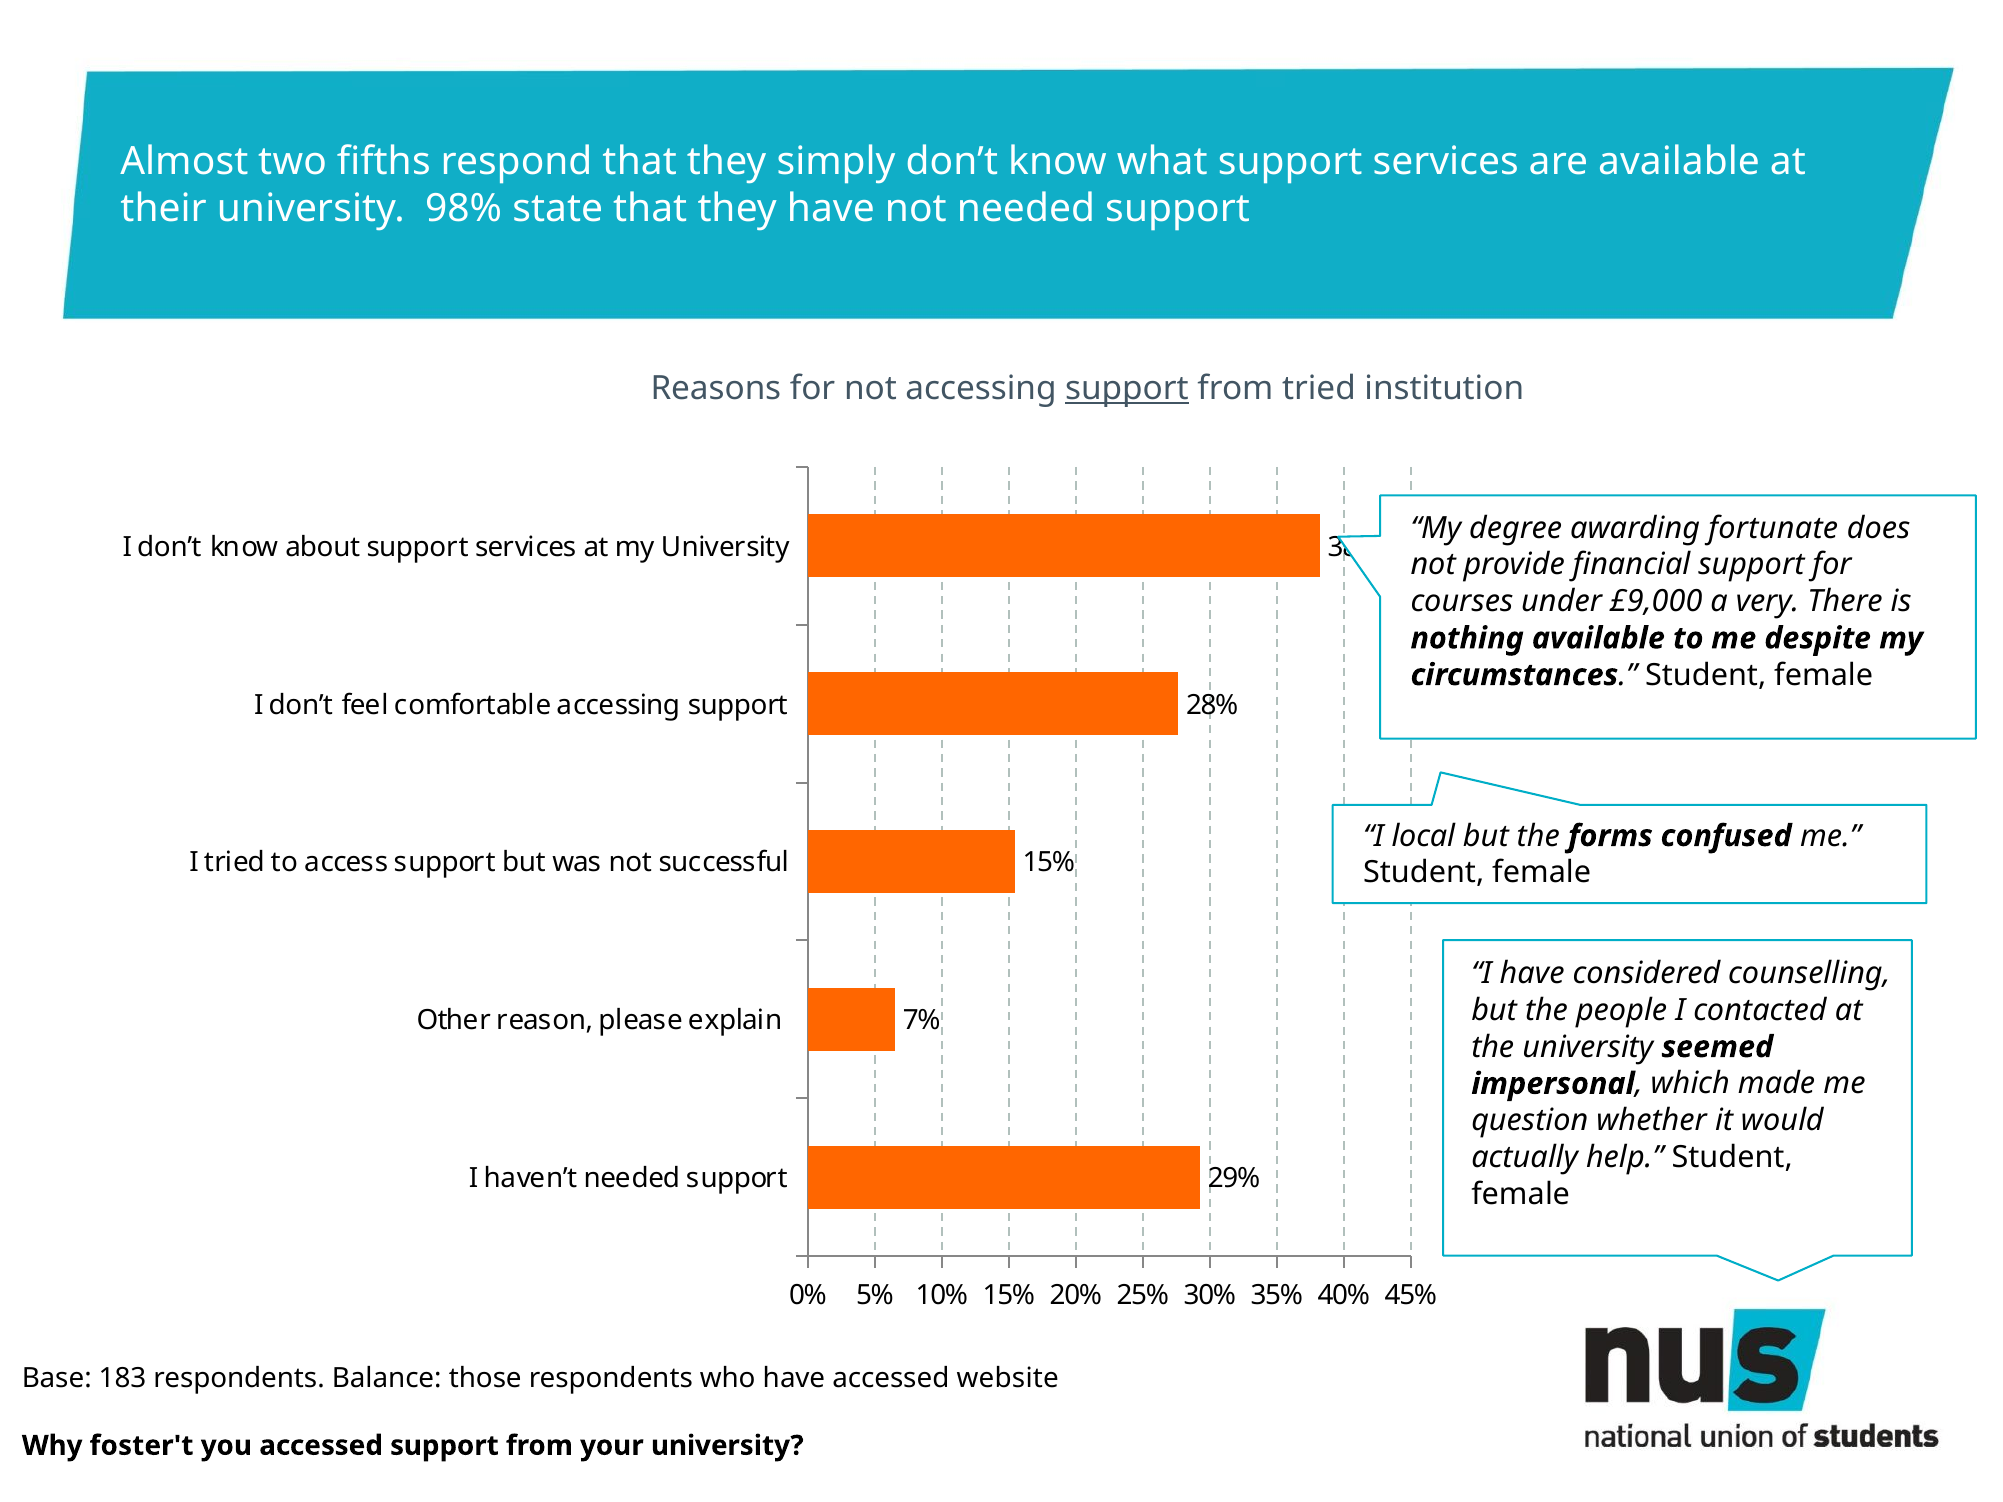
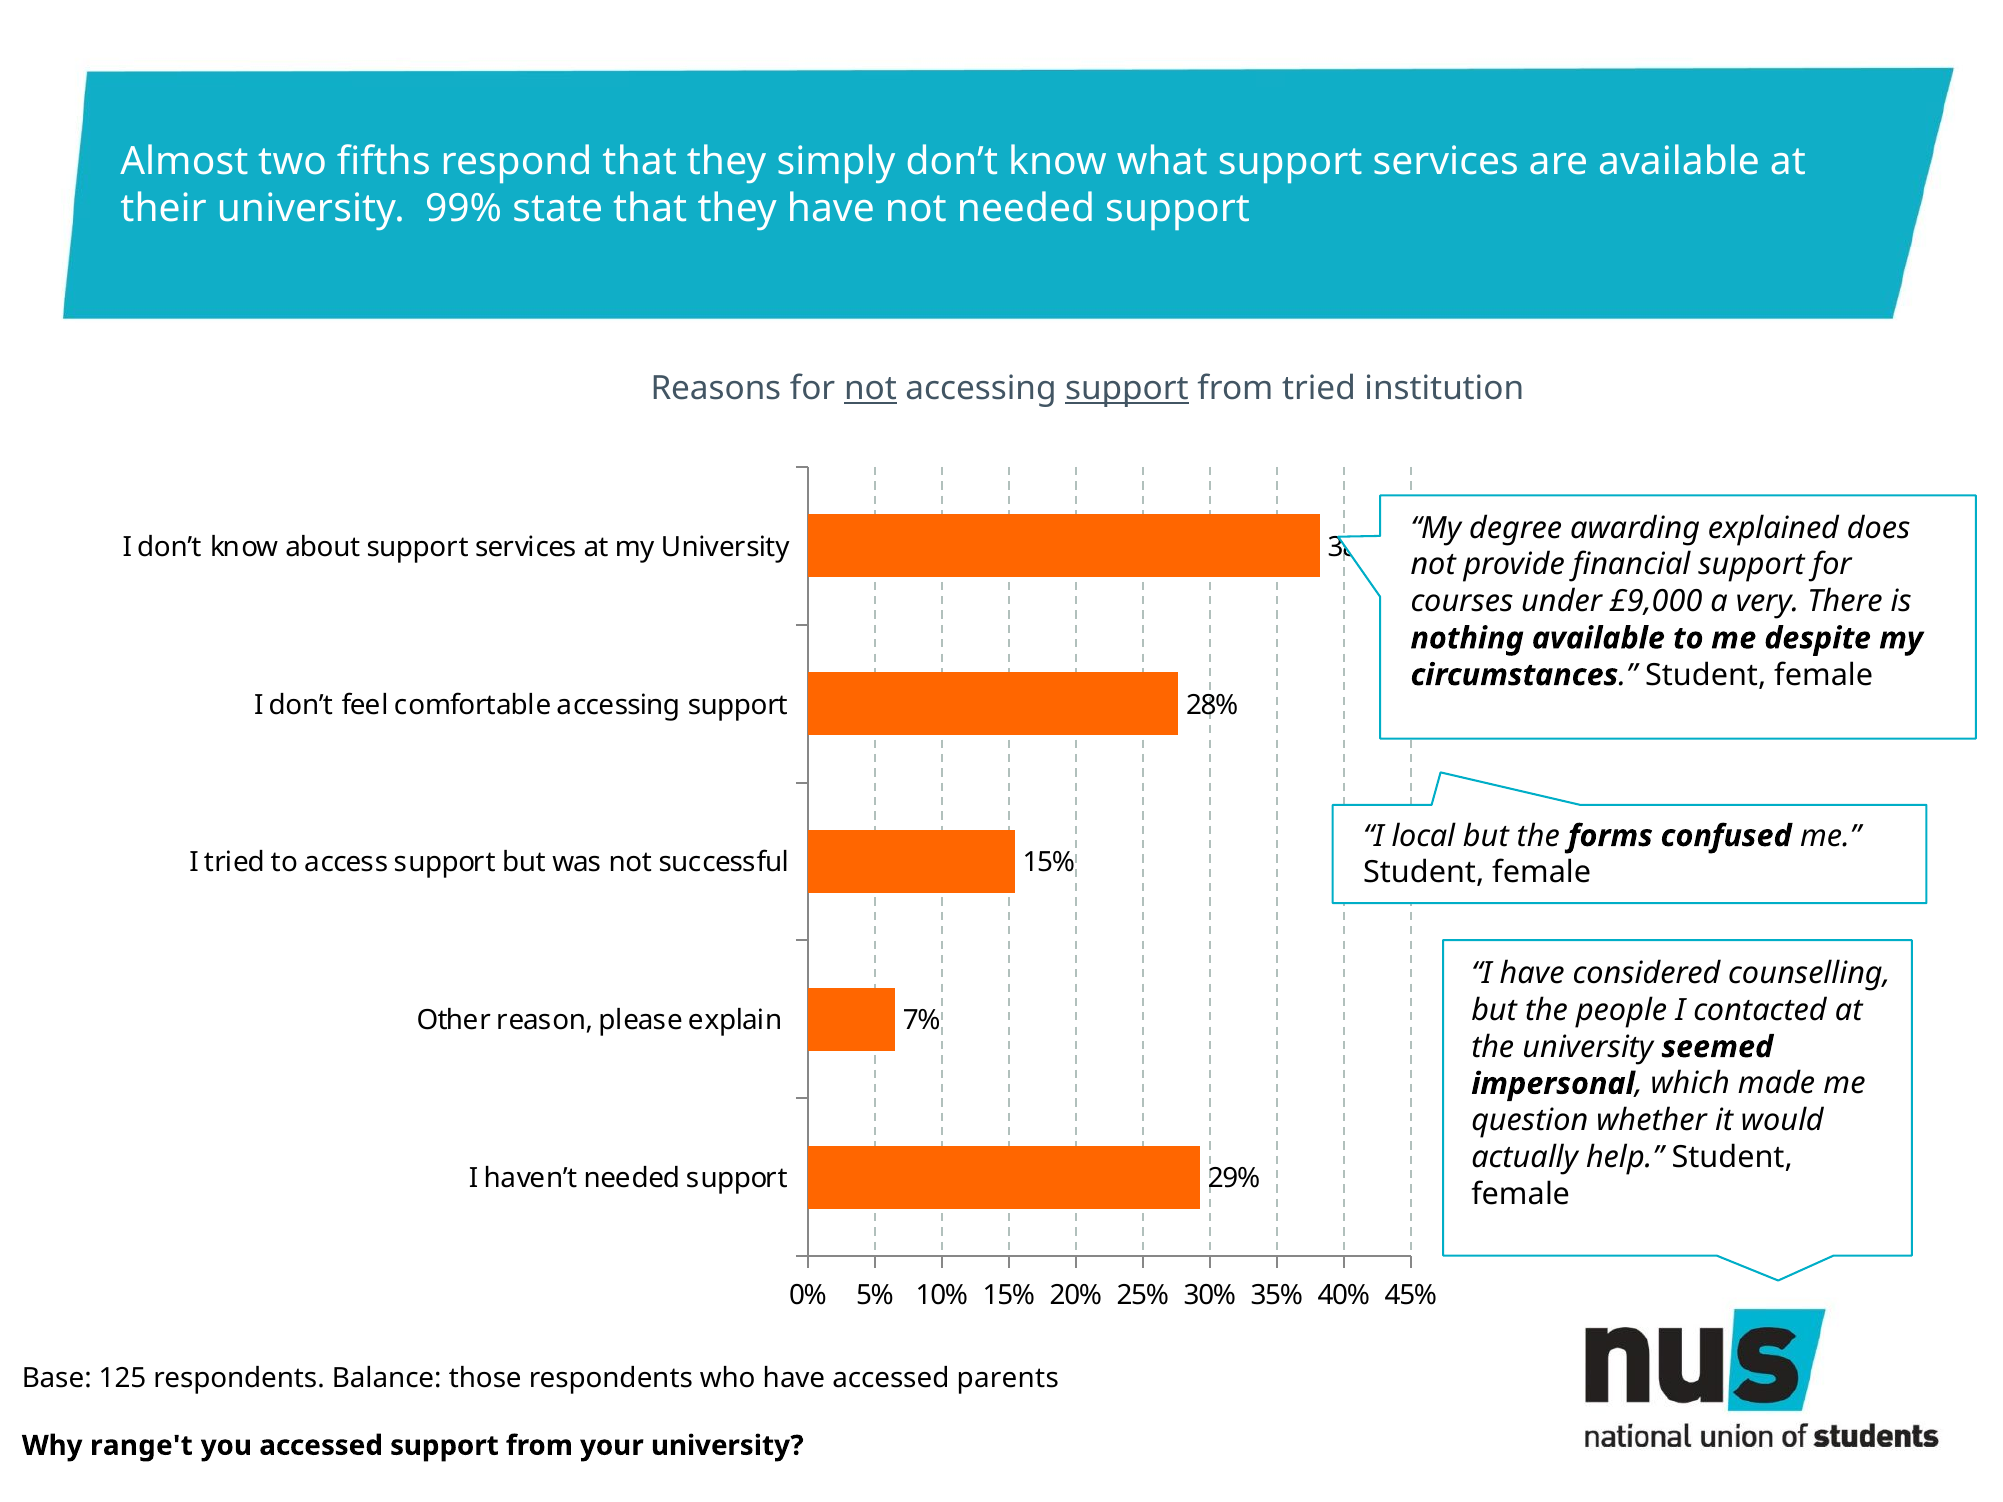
98%: 98% -> 99%
not at (871, 389) underline: none -> present
fortunate: fortunate -> explained
183: 183 -> 125
website: website -> parents
foster't: foster't -> range't
